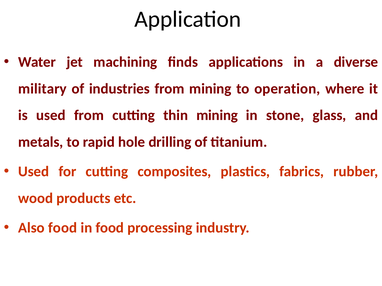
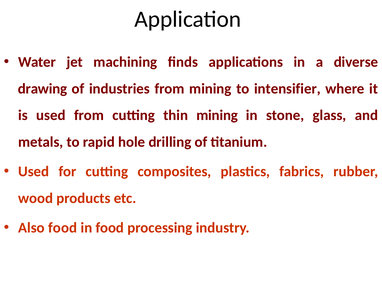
military: military -> drawing
operation: operation -> intensifier
